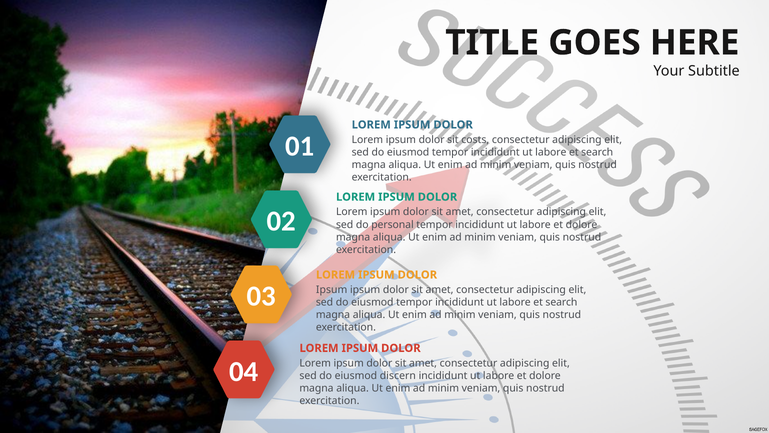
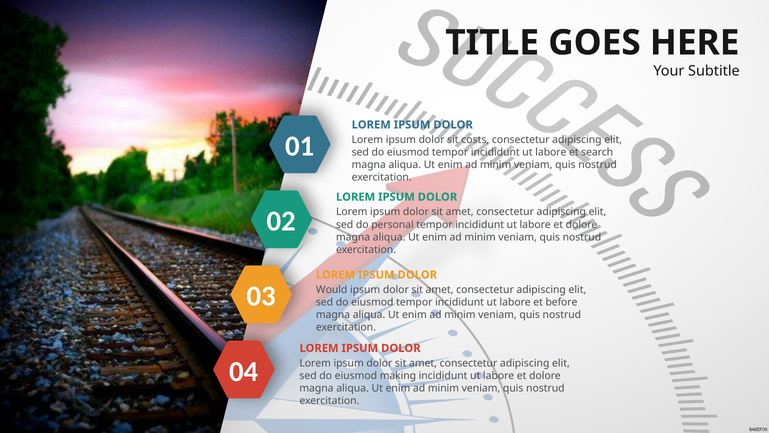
Ipsum at (332, 290): Ipsum -> Would
search at (561, 302): search -> before
discern: discern -> making
